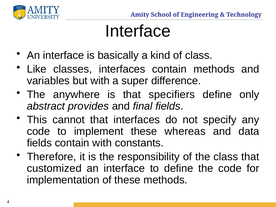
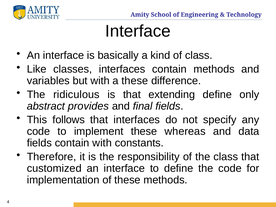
a super: super -> these
anywhere: anywhere -> ridiculous
specifiers: specifiers -> extending
cannot: cannot -> follows
